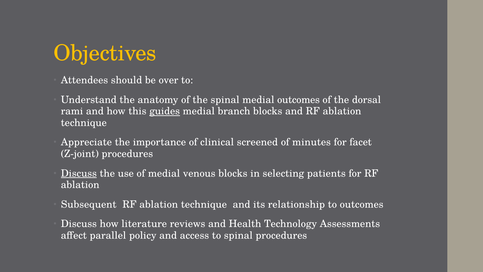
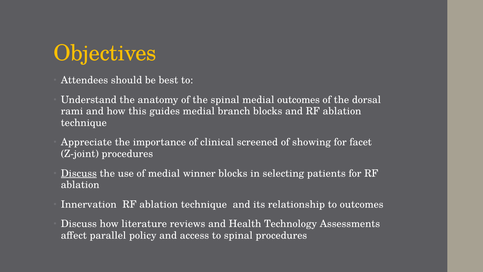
over: over -> best
guides underline: present -> none
minutes: minutes -> showing
venous: venous -> winner
Subsequent: Subsequent -> Innervation
